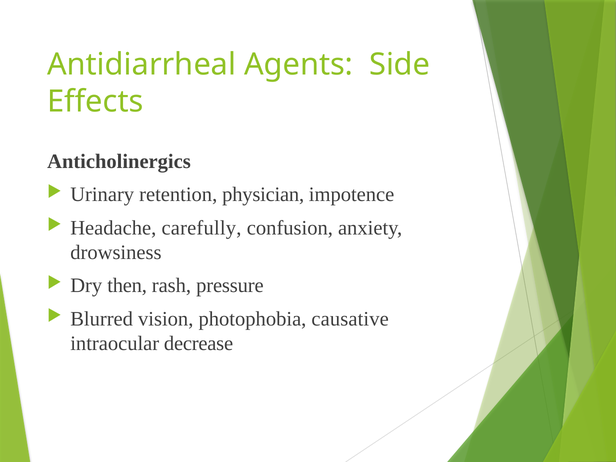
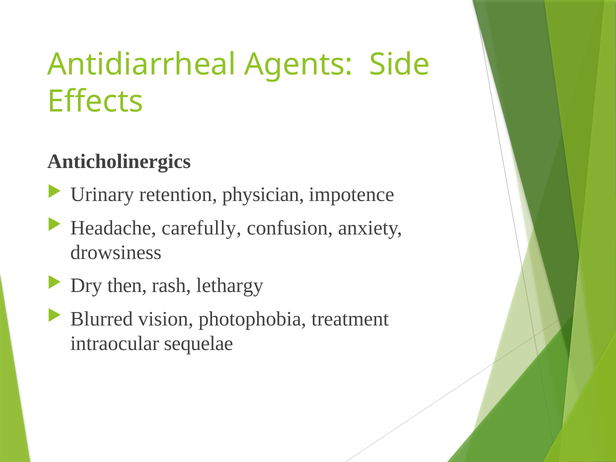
pressure: pressure -> lethargy
causative: causative -> treatment
decrease: decrease -> sequelae
